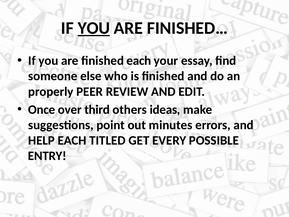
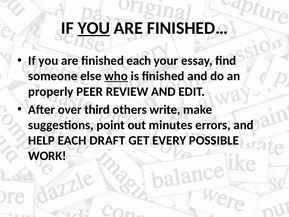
who underline: none -> present
Once: Once -> After
ideas: ideas -> write
TITLED: TITLED -> DRAFT
ENTRY: ENTRY -> WORK
